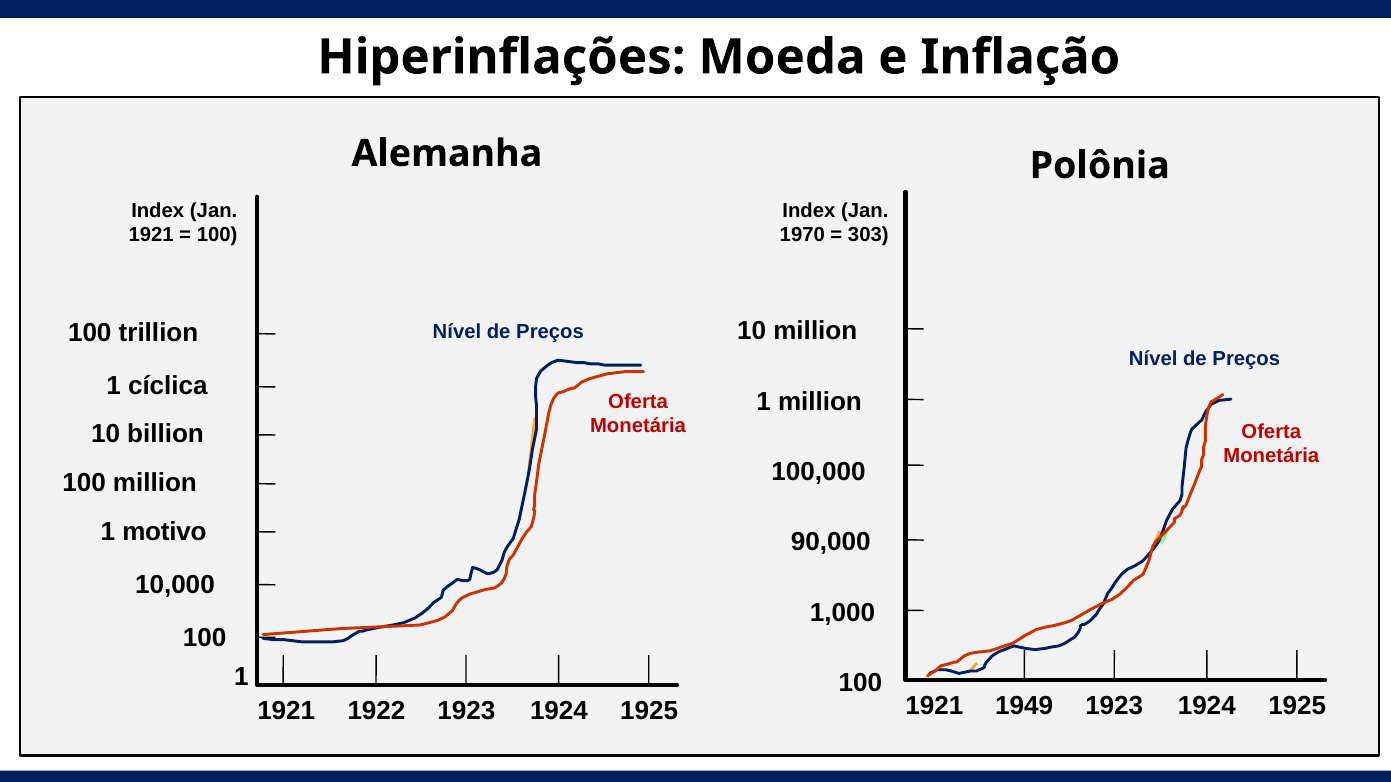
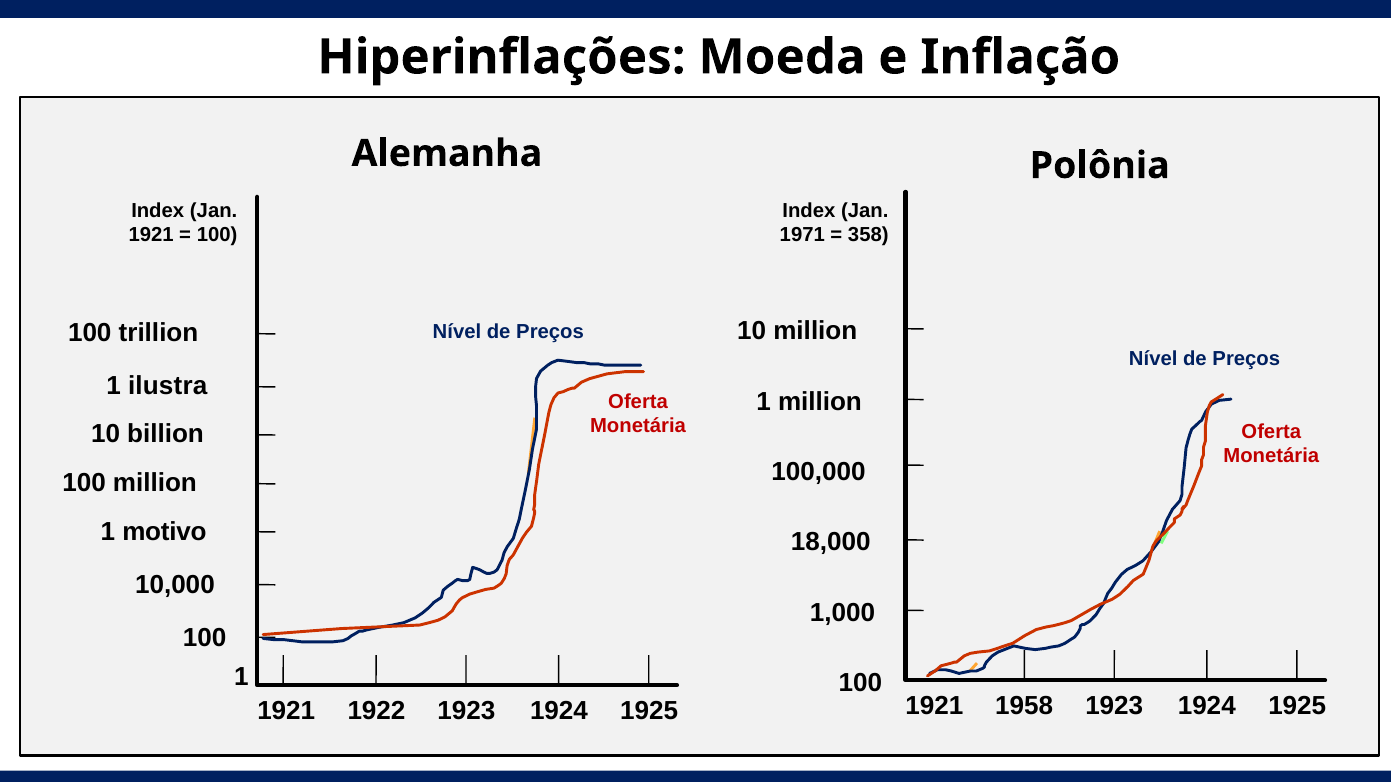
1970: 1970 -> 1971
303: 303 -> 358
cíclica: cíclica -> ilustra
90,000: 90,000 -> 18,000
1949: 1949 -> 1958
